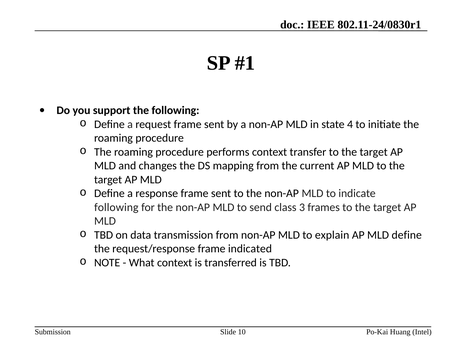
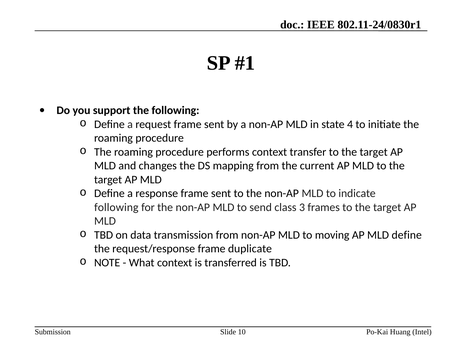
explain: explain -> moving
indicated: indicated -> duplicate
